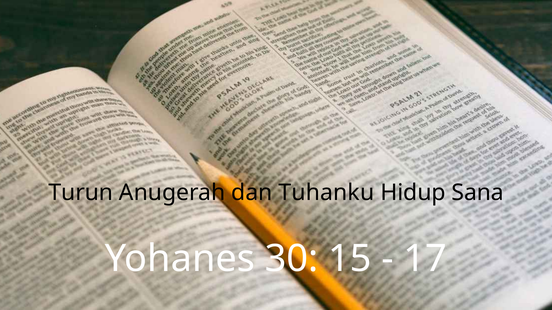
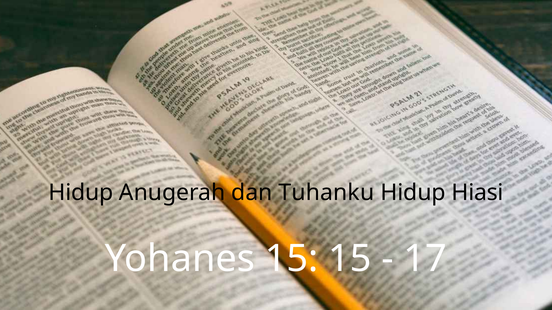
Turun at (81, 193): Turun -> Hidup
Sana: Sana -> Hiasi
Yohanes 30: 30 -> 15
